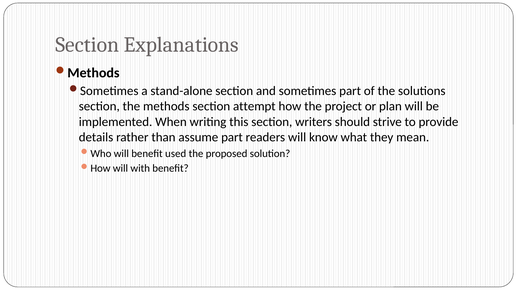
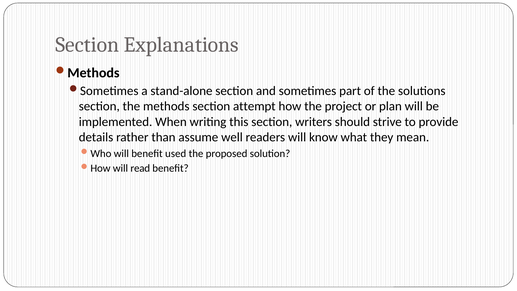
assume part: part -> well
with: with -> read
